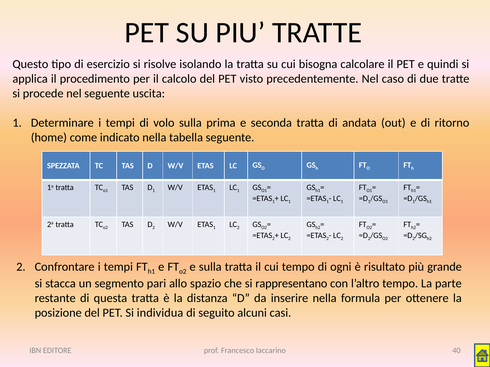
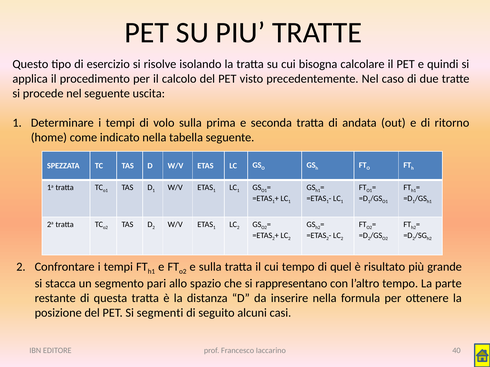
ogni: ogni -> quel
individua: individua -> segmenti
